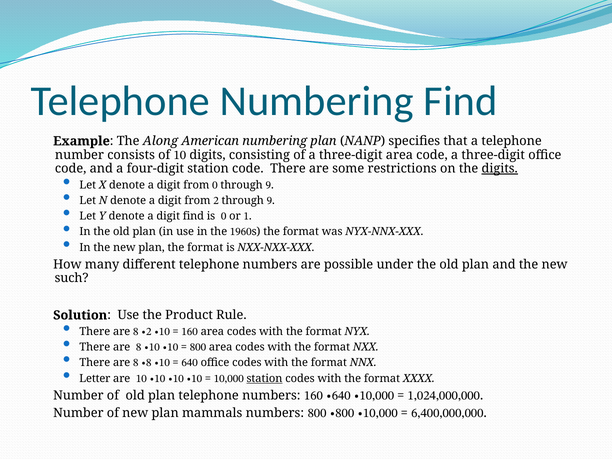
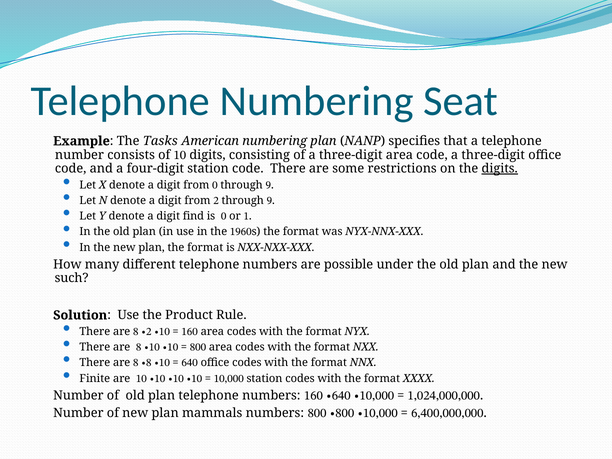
Numbering Find: Find -> Seat
Along: Along -> Tasks
Letter: Letter -> Finite
station at (264, 378) underline: present -> none
